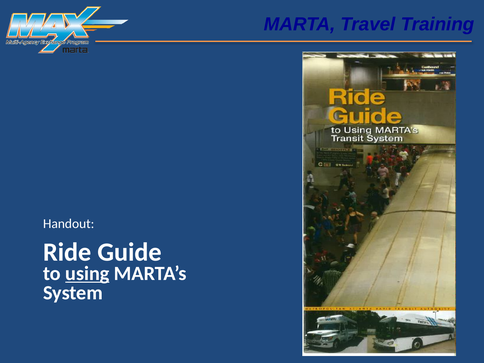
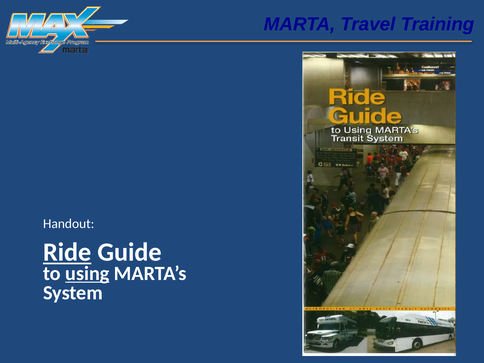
Ride underline: none -> present
